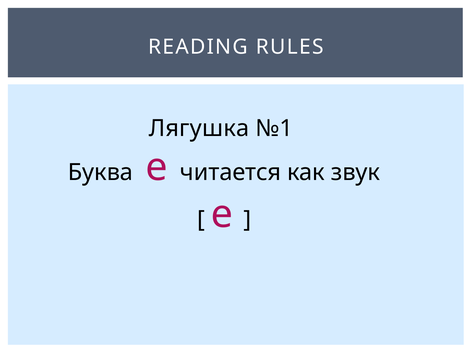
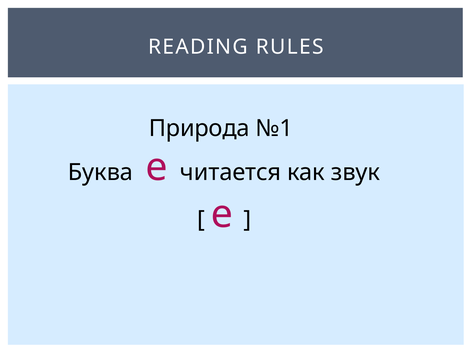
Лягушка: Лягушка -> Природа
